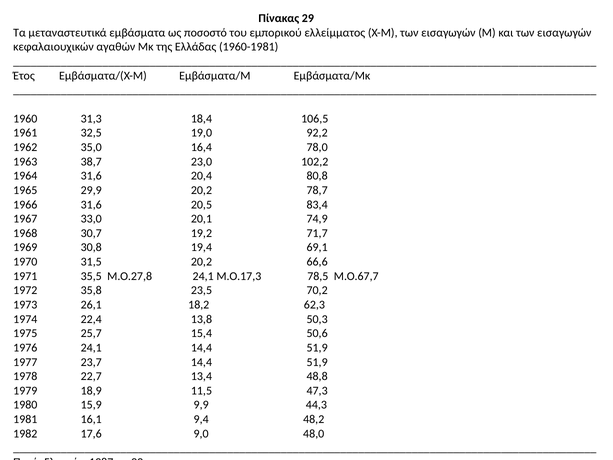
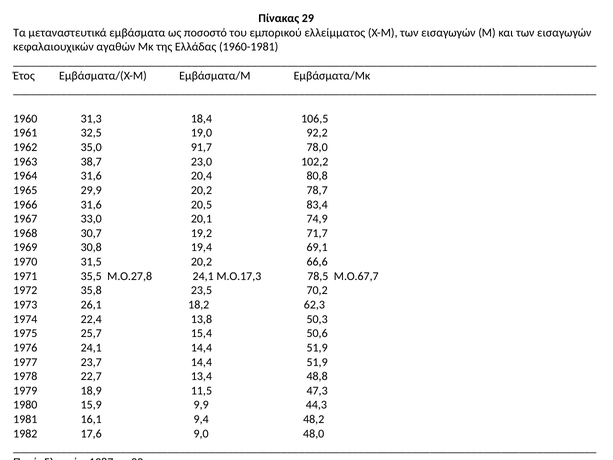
16,4: 16,4 -> 91,7
